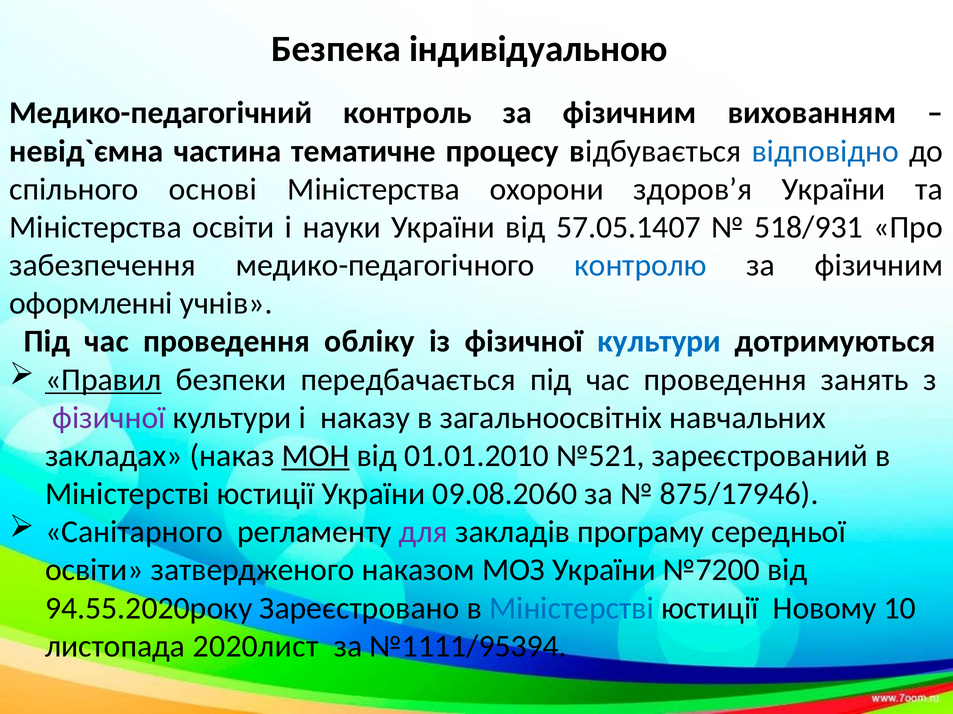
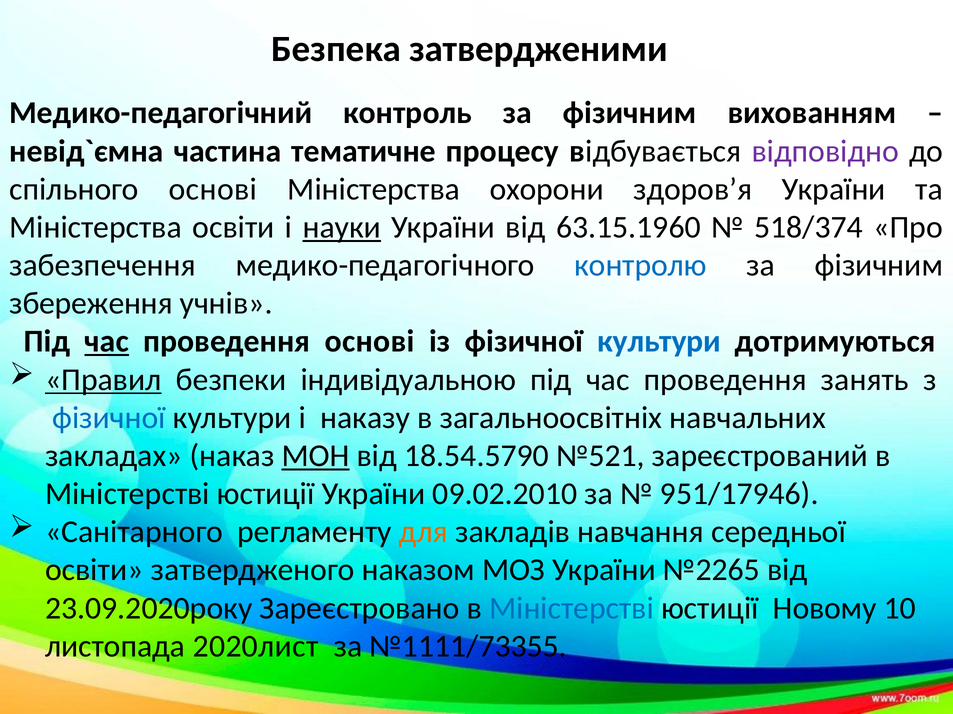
індивідуальною: індивідуальною -> затвердженими
відповідно colour: blue -> purple
науки underline: none -> present
57.05.1407: 57.05.1407 -> 63.15.1960
518/931: 518/931 -> 518/374
оформленні: оформленні -> збереження
час at (107, 342) underline: none -> present
проведення обліку: обліку -> основі
передбачається: передбачається -> індивідуальною
фізичної at (109, 418) colour: purple -> blue
01.01.2010: 01.01.2010 -> 18.54.5790
09.08.2060: 09.08.2060 -> 09.02.2010
875/17946: 875/17946 -> 951/17946
для colour: purple -> orange
програму: програму -> навчання
№7200: №7200 -> №2265
94.55.2020року: 94.55.2020року -> 23.09.2020року
№1111/95394: №1111/95394 -> №1111/73355
